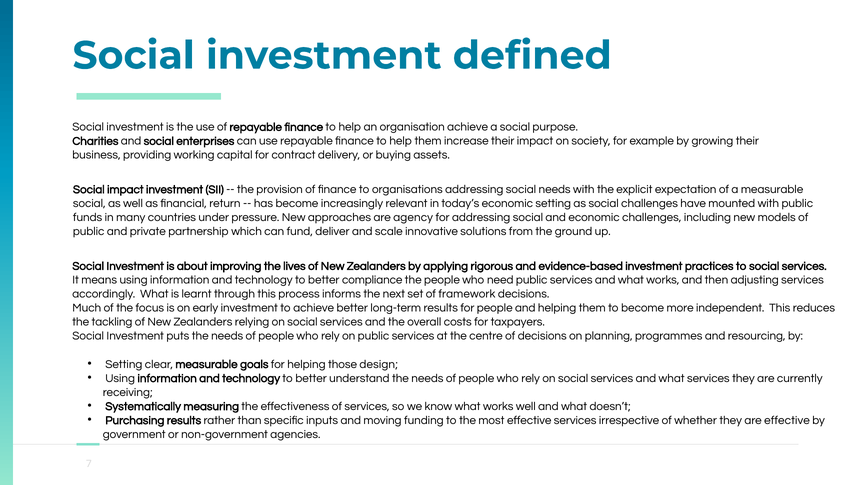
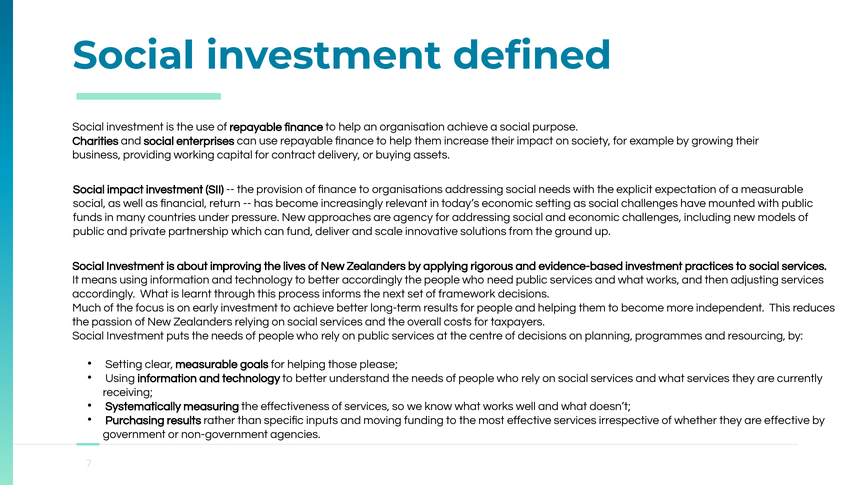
better compliance: compliance -> accordingly
tackling: tackling -> passion
design: design -> please
